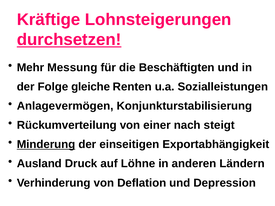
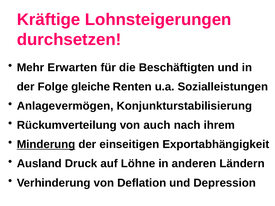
durchsetzen underline: present -> none
Messung: Messung -> Erwarten
einer: einer -> auch
steigt: steigt -> ihrem
